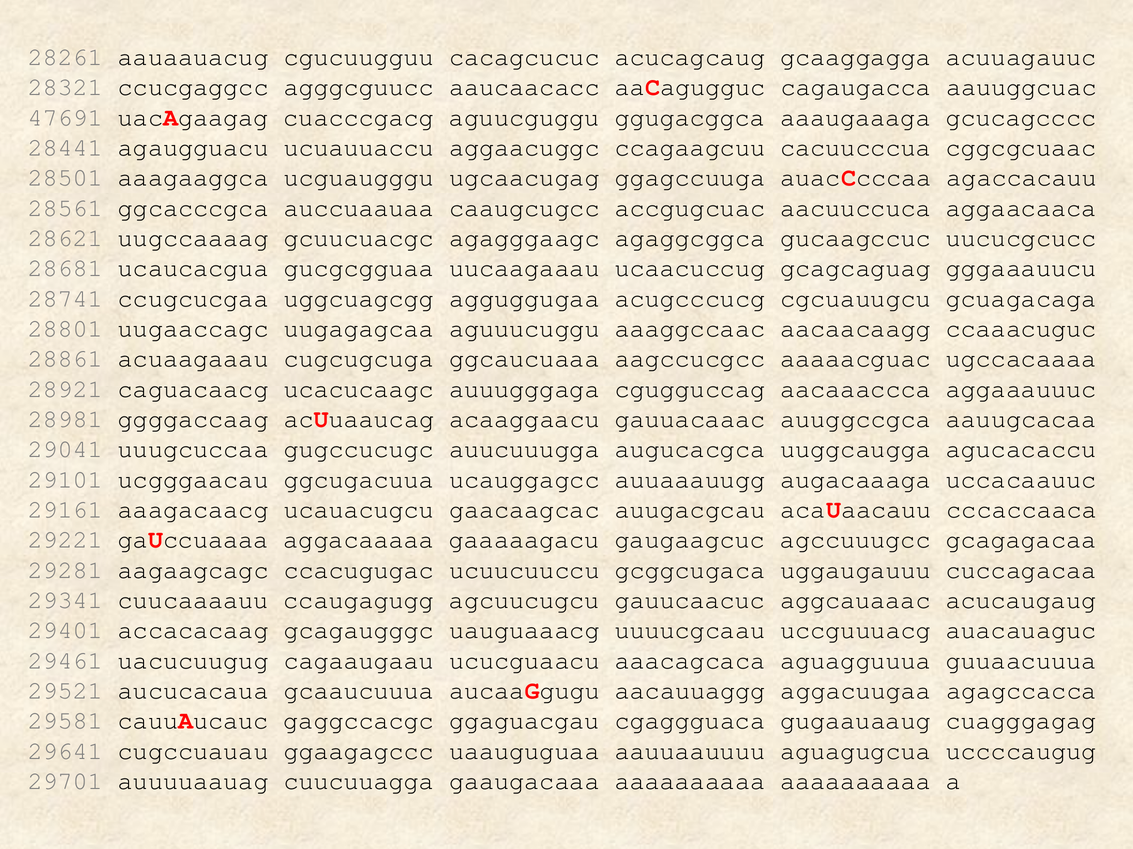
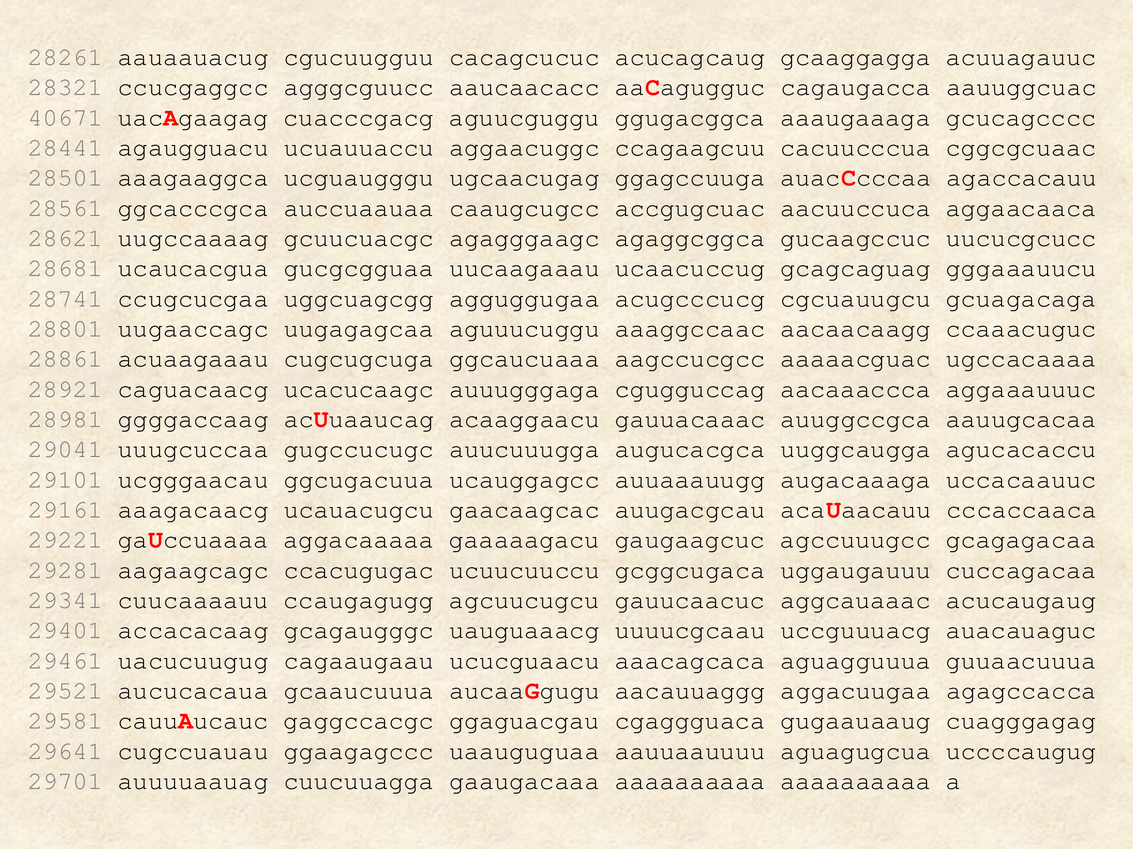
47691: 47691 -> 40671
